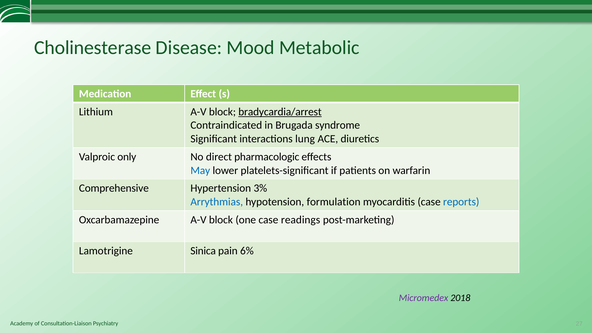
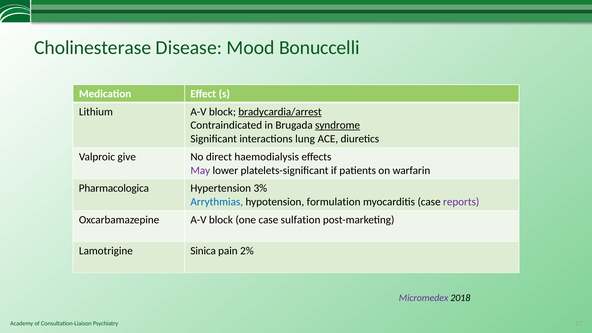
Metabolic: Metabolic -> Bonuccelli
syndrome underline: none -> present
only: only -> give
pharmacologic: pharmacologic -> haemodialysis
May colour: blue -> purple
Comprehensive: Comprehensive -> Pharmacologica
reports colour: blue -> purple
readings: readings -> sulfation
6%: 6% -> 2%
